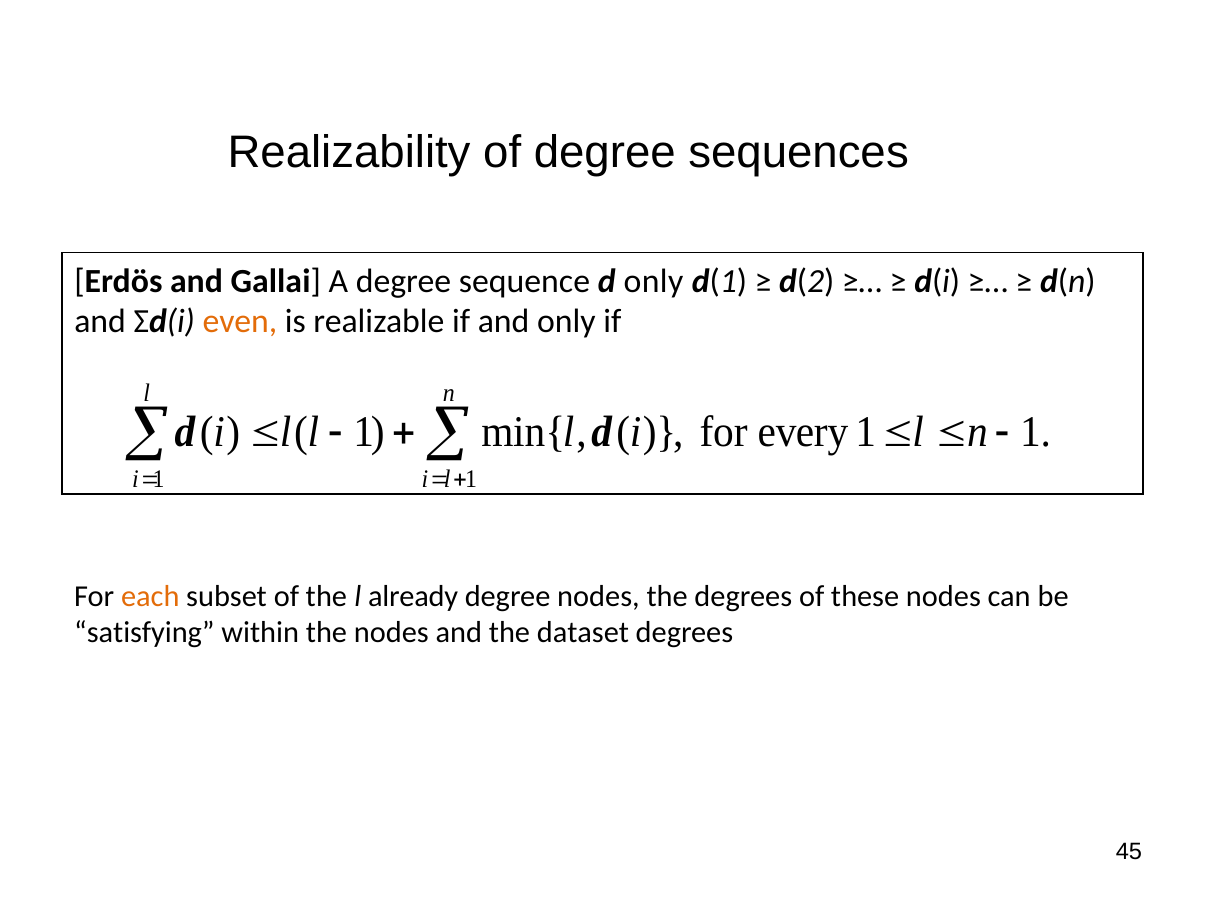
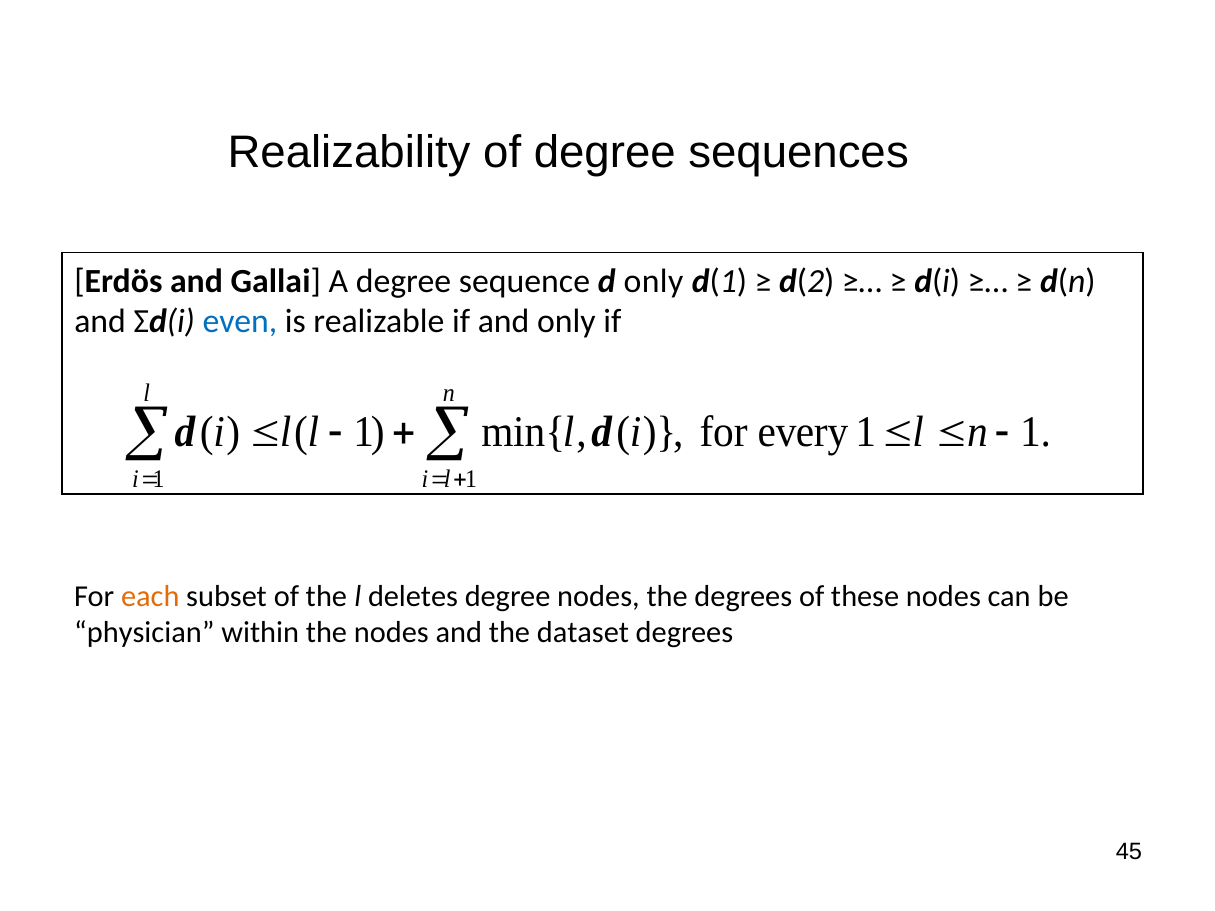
even colour: orange -> blue
already: already -> deletes
satisfying: satisfying -> physician
